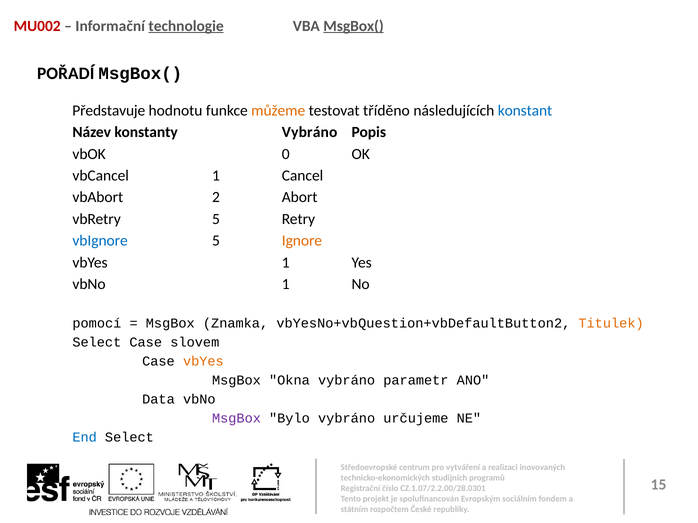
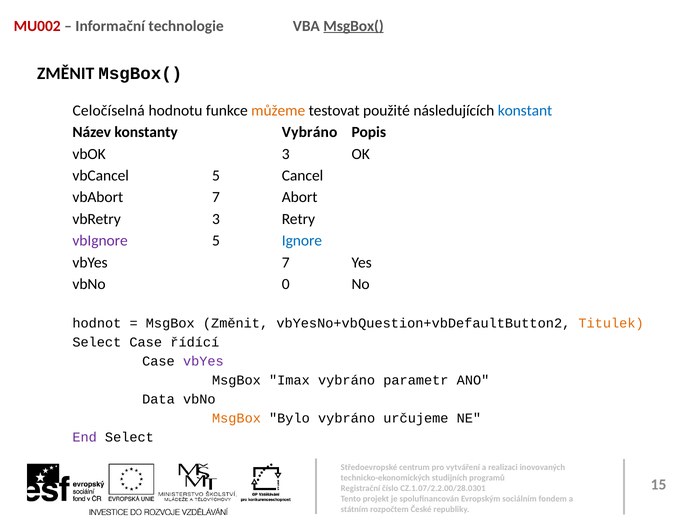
technologie underline: present -> none
POŘADÍ at (66, 73): POŘADÍ -> ZMĚNIT
Představuje: Představuje -> Celočíselná
tříděno: tříděno -> použité
vbOK 0: 0 -> 3
vbCancel 1: 1 -> 5
vbAbort 2: 2 -> 7
vbRetry 5: 5 -> 3
vbIgnore colour: blue -> purple
Ignore colour: orange -> blue
vbYes 1: 1 -> 7
vbNo 1: 1 -> 0
pomocí: pomocí -> hodnot
MsgBox Znamka: Znamka -> Změnit
slovem: slovem -> řídící
vbYes at (203, 361) colour: orange -> purple
Okna: Okna -> Imax
MsgBox at (236, 419) colour: purple -> orange
End colour: blue -> purple
